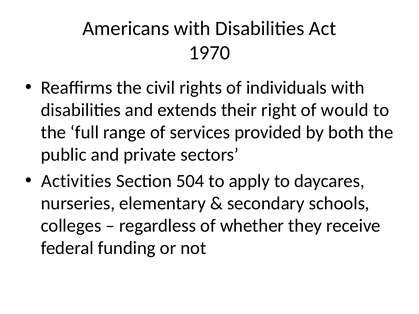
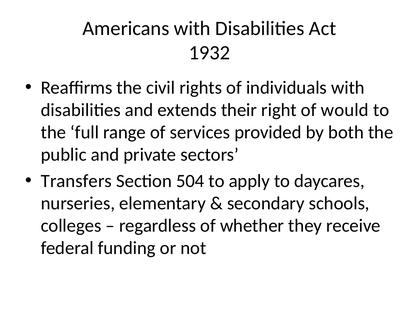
1970: 1970 -> 1932
Activities: Activities -> Transfers
